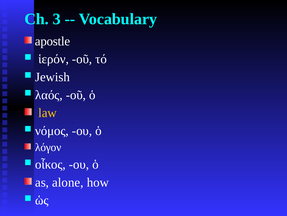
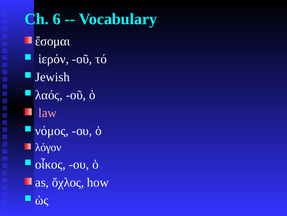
3: 3 -> 6
apostle: apostle -> ἔσομαι
law colour: yellow -> pink
alone: alone -> ὄχλος
